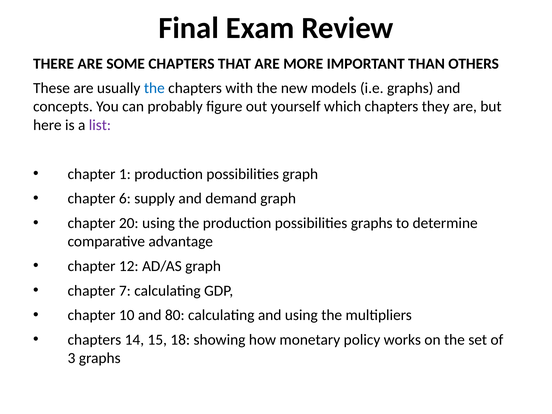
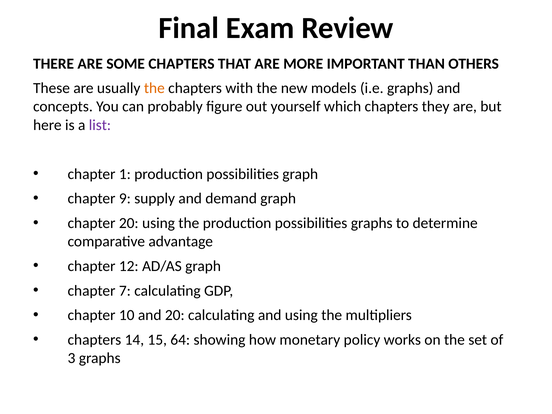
the at (154, 88) colour: blue -> orange
6: 6 -> 9
and 80: 80 -> 20
18: 18 -> 64
